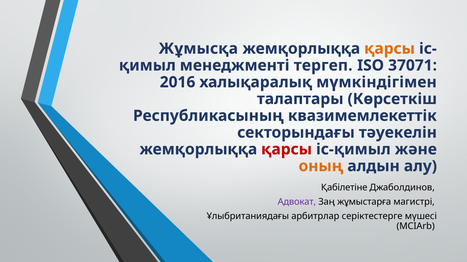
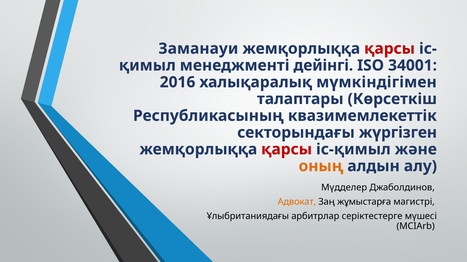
Жұмысқа: Жұмысқа -> Заманауи
қарсы at (390, 49) colour: orange -> red
тергеп: тергеп -> дейiнгi
37071: 37071 -> 34001
тәуекелін: тәуекелін -> жүргізген
Қабілетіне: Қабілетіне -> Мүдделер
Адвокат colour: purple -> orange
